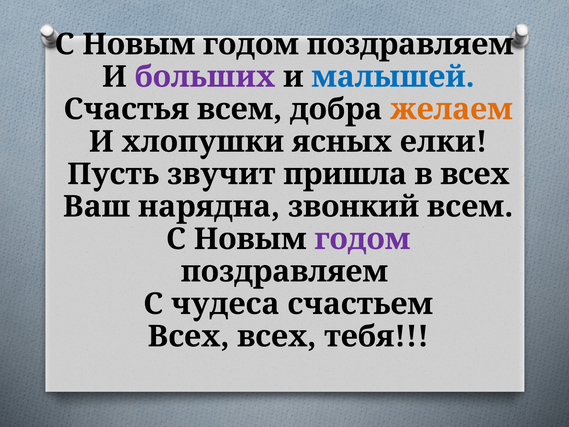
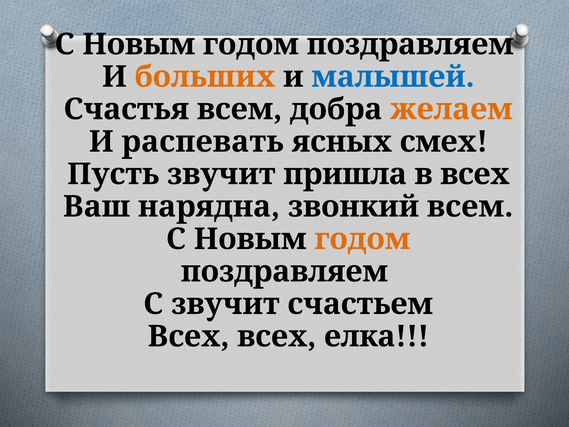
больших colour: purple -> orange
хлопушки: хлопушки -> распевать
елки: елки -> смех
годом at (362, 239) colour: purple -> orange
С чудеса: чудеса -> звучит
тебя: тебя -> елка
